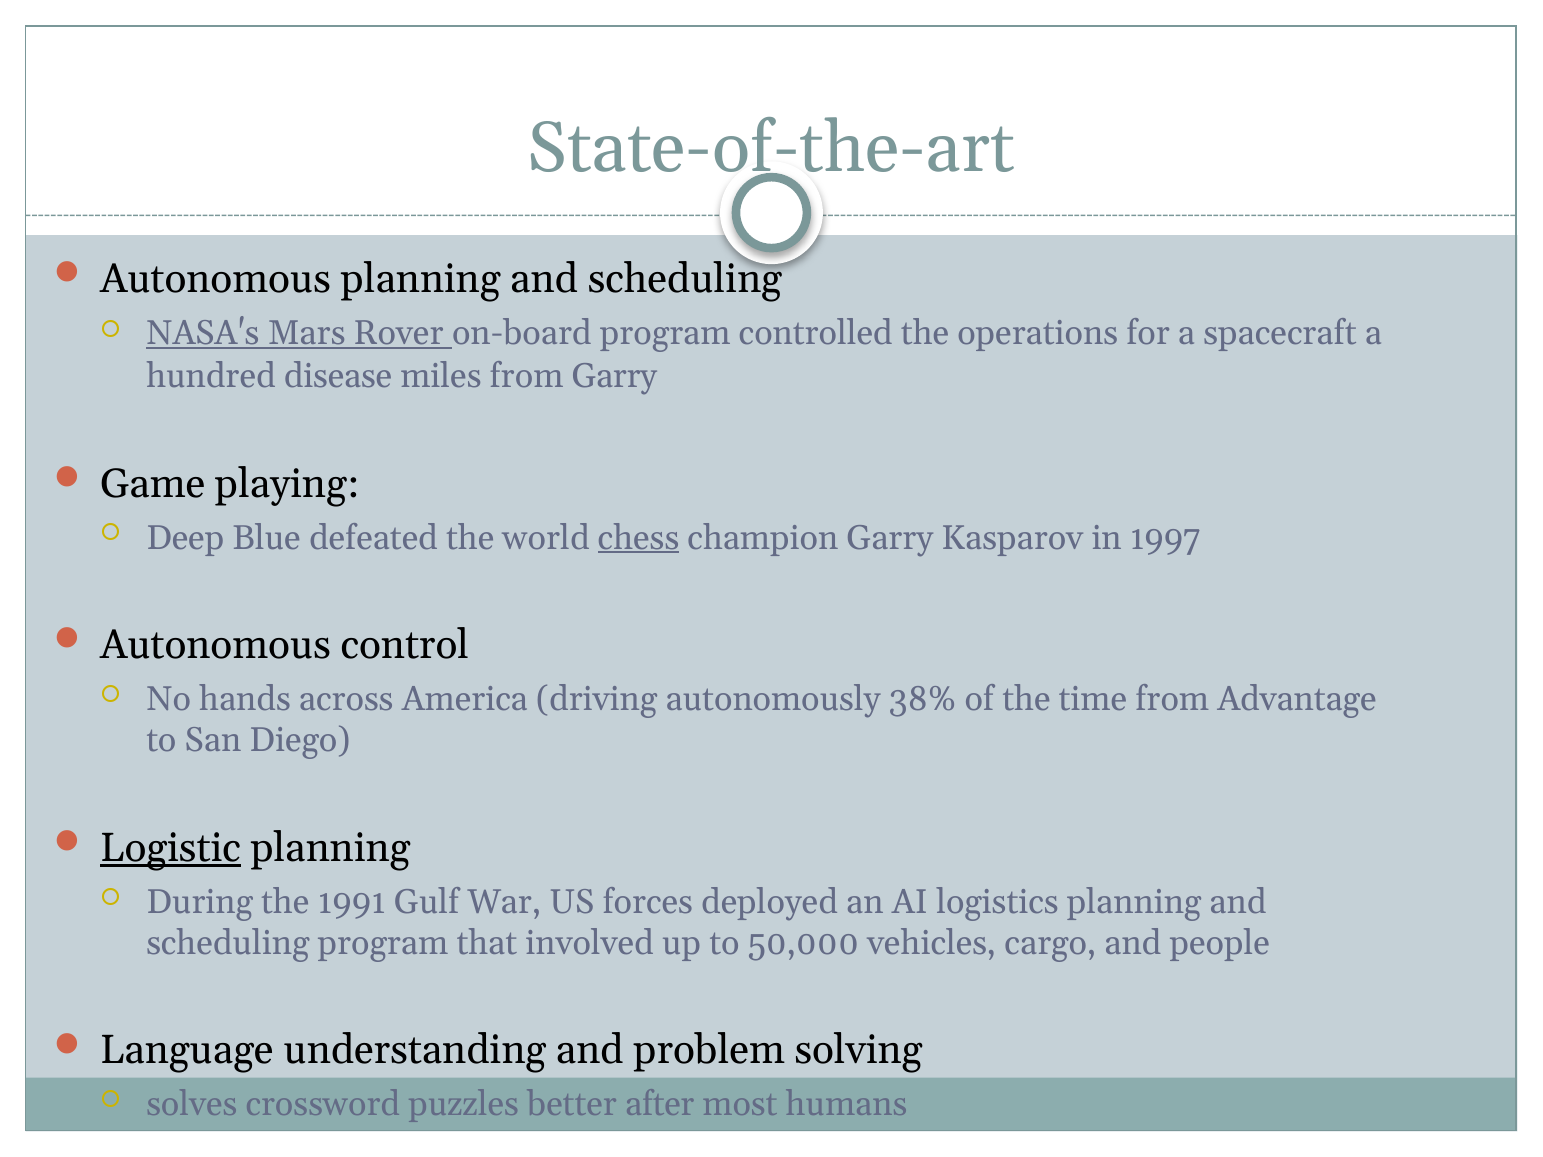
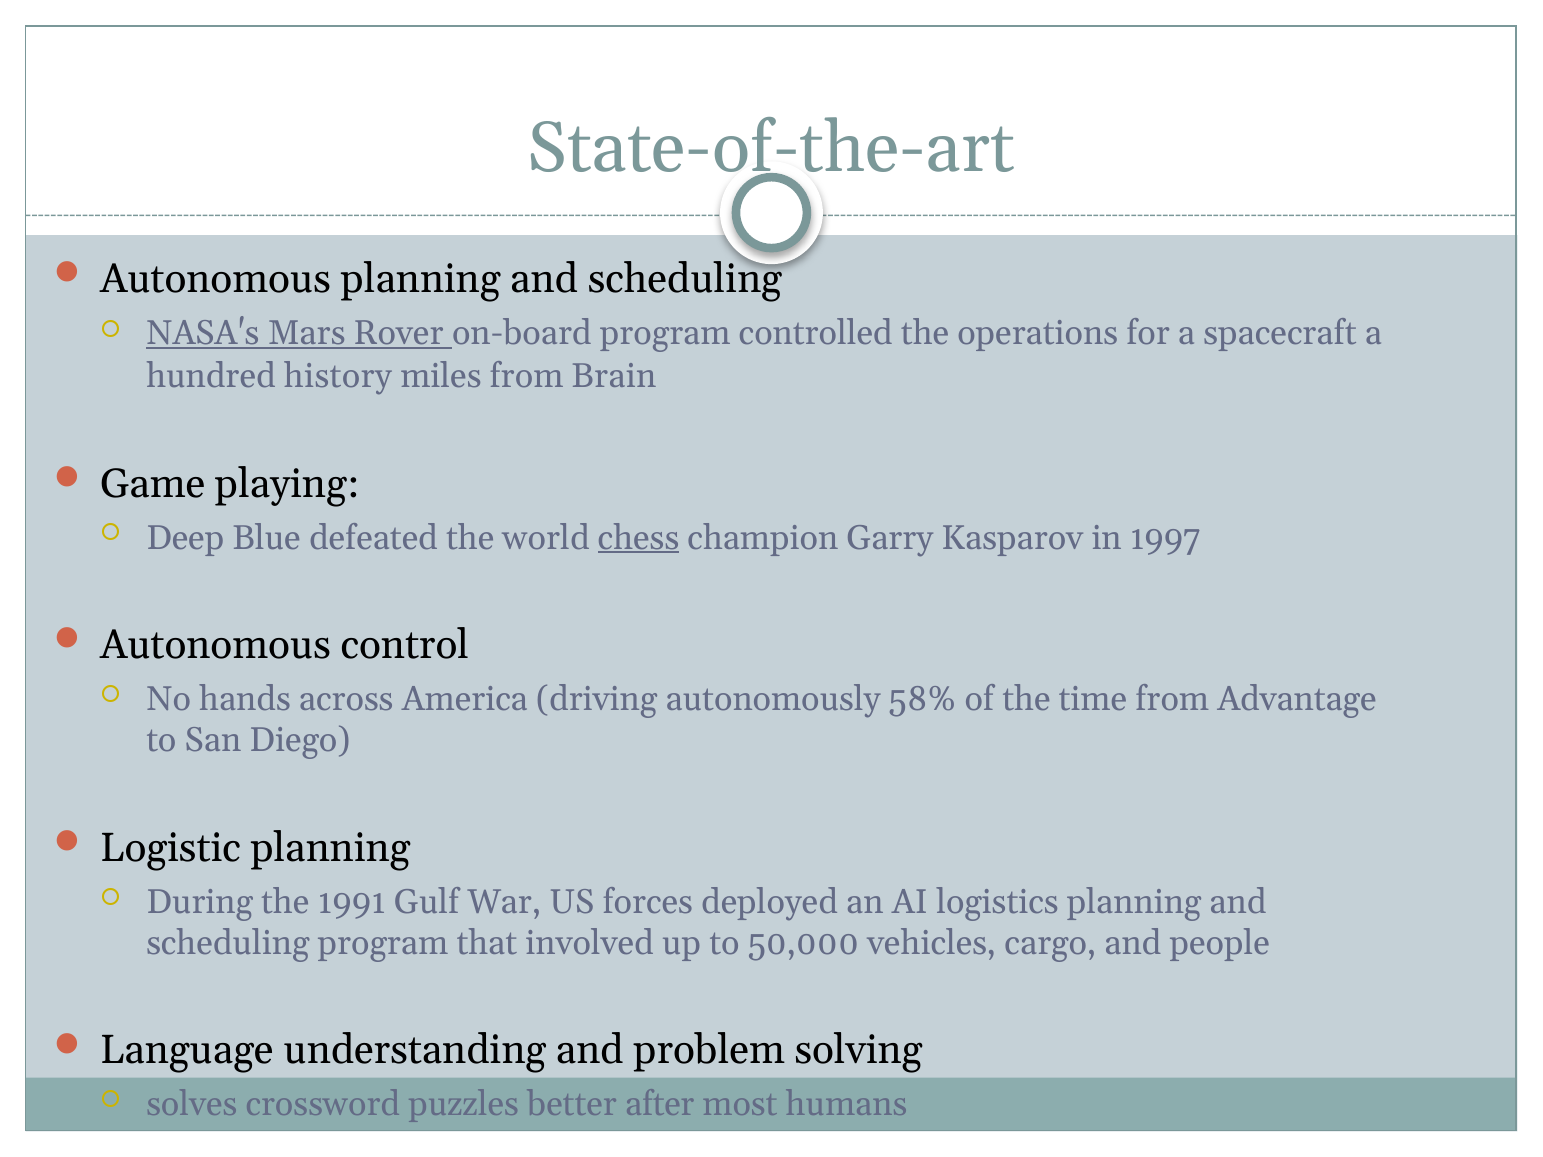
disease: disease -> history
from Garry: Garry -> Brain
38%: 38% -> 58%
Logistic underline: present -> none
